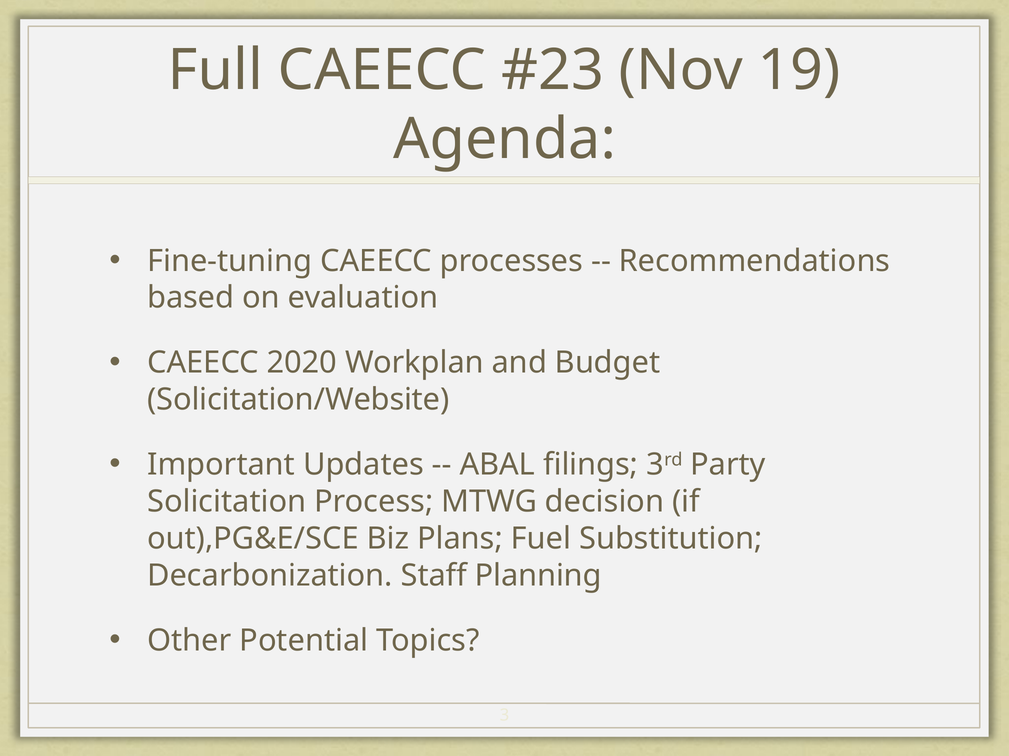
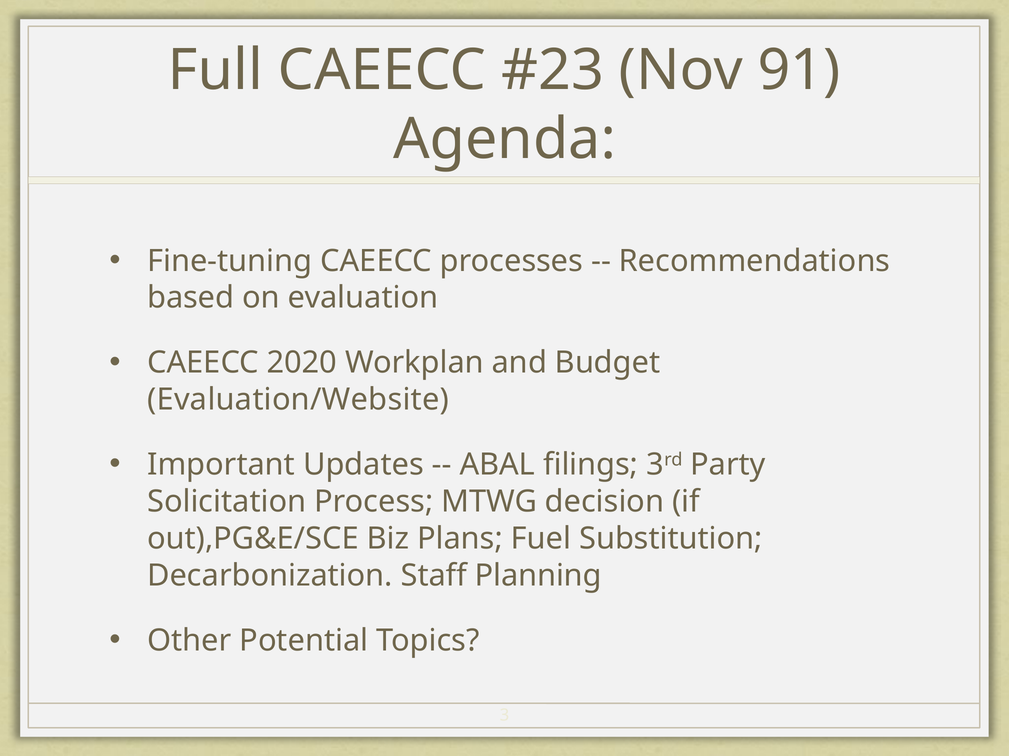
19: 19 -> 91
Solicitation/Website: Solicitation/Website -> Evaluation/Website
